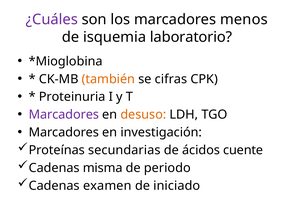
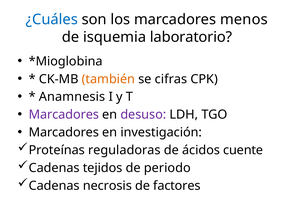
¿Cuáles colour: purple -> blue
Proteinuria: Proteinuria -> Anamnesis
desuso colour: orange -> purple
secundarias: secundarias -> reguladoras
misma: misma -> tejidos
examen: examen -> necrosis
iniciado: iniciado -> factores
